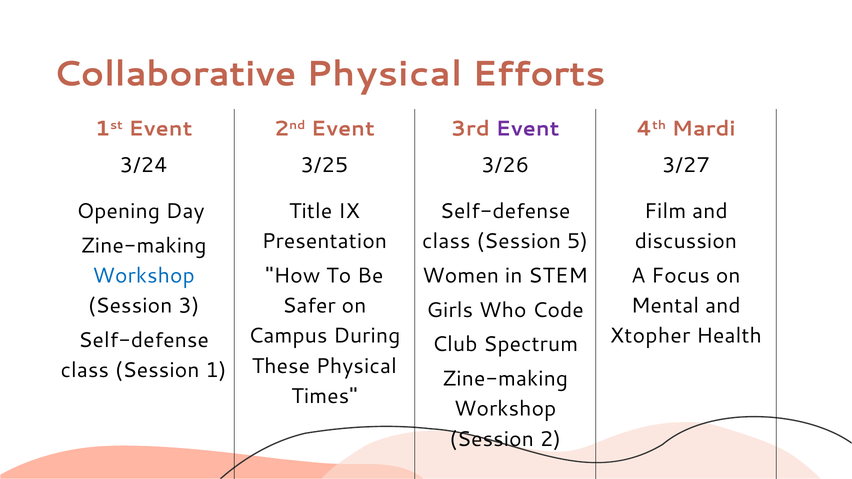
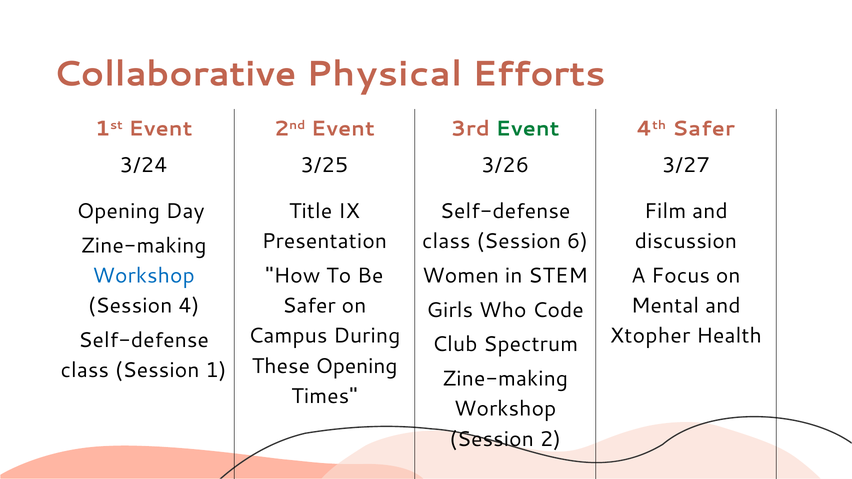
Event at (528, 129) colour: purple -> green
4th Mardi: Mardi -> Safer
5: 5 -> 6
3: 3 -> 4
These Physical: Physical -> Opening
